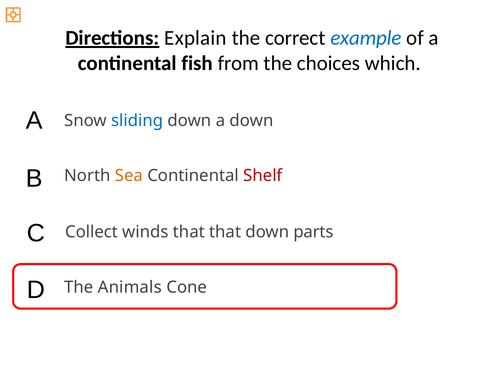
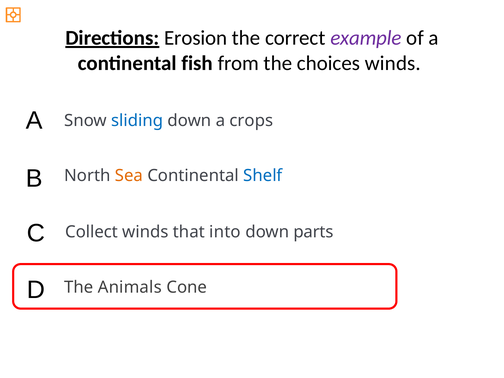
Explain: Explain -> Erosion
example colour: blue -> purple
choices which: which -> winds
a down: down -> crops
Shelf colour: red -> blue
that that: that -> into
